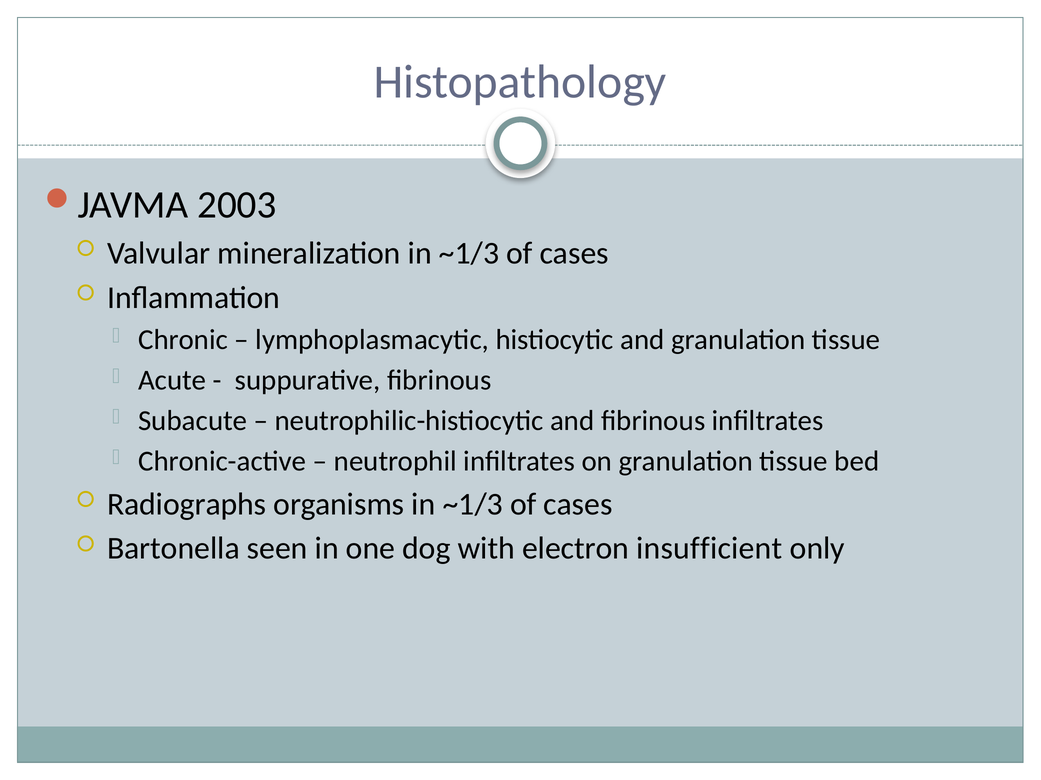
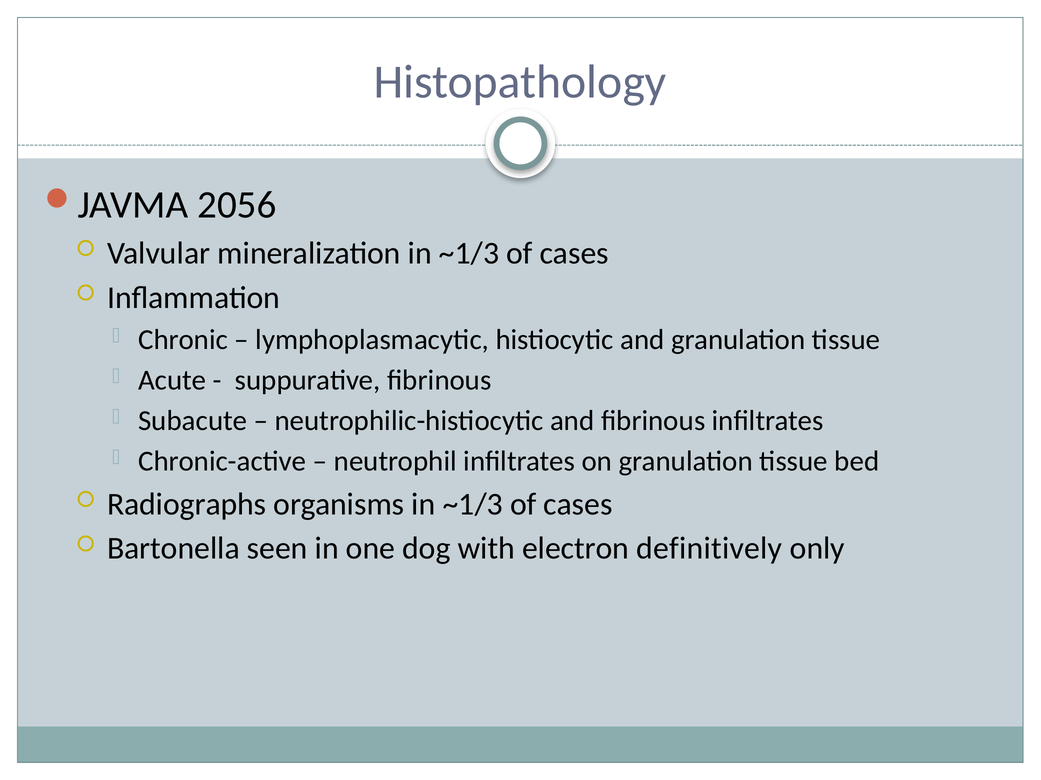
2003: 2003 -> 2056
insufficient: insufficient -> definitively
